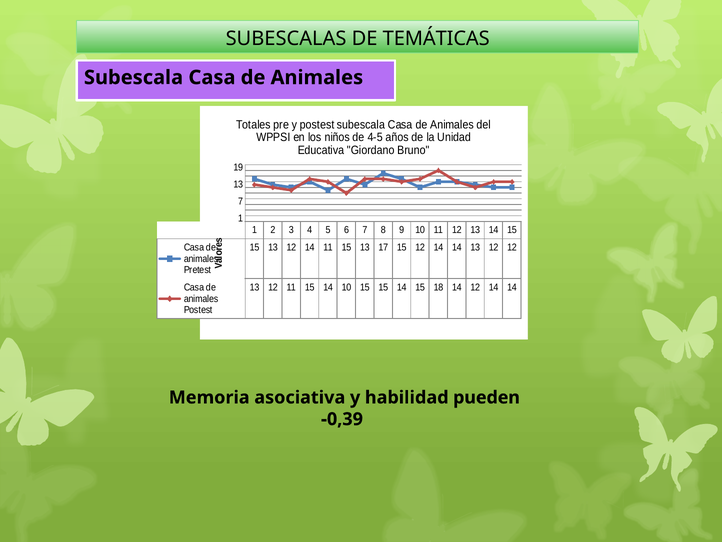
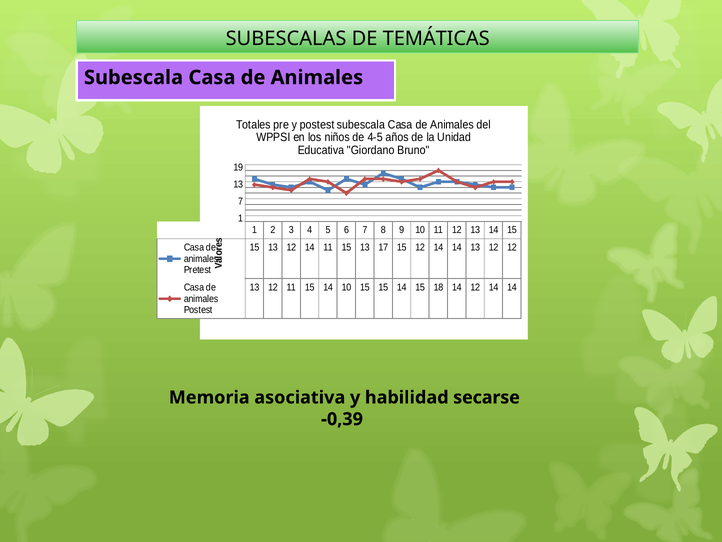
pueden: pueden -> secarse
